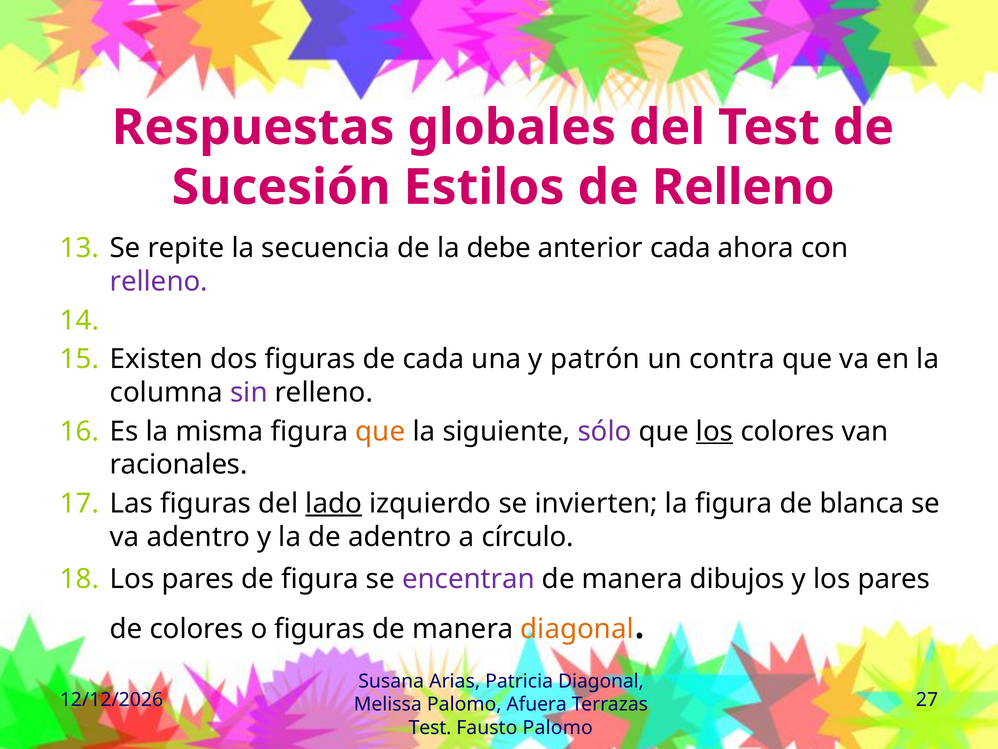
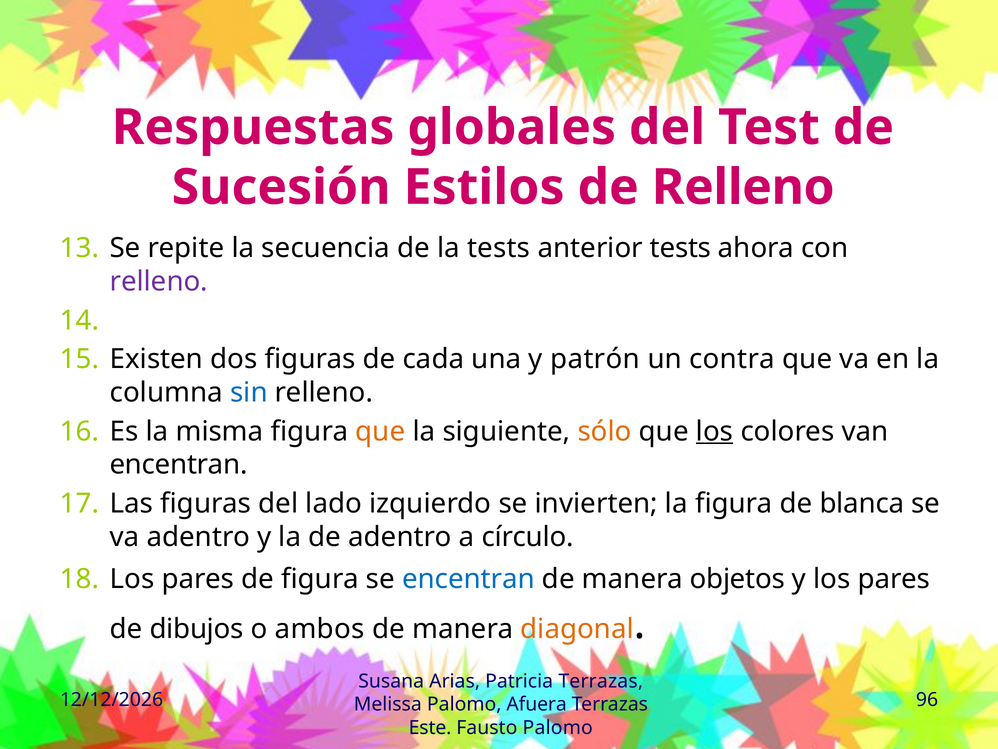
la debe: debe -> tests
anterior cada: cada -> tests
sin colour: purple -> blue
sólo colour: purple -> orange
racionales at (179, 464): racionales -> encentran
lado underline: present -> none
encentran at (468, 579) colour: purple -> blue
dibujos: dibujos -> objetos
de colores: colores -> dibujos
o figuras: figuras -> ambos
Patricia Diagonal: Diagonal -> Terrazas
27: 27 -> 96
Test at (430, 727): Test -> Este
